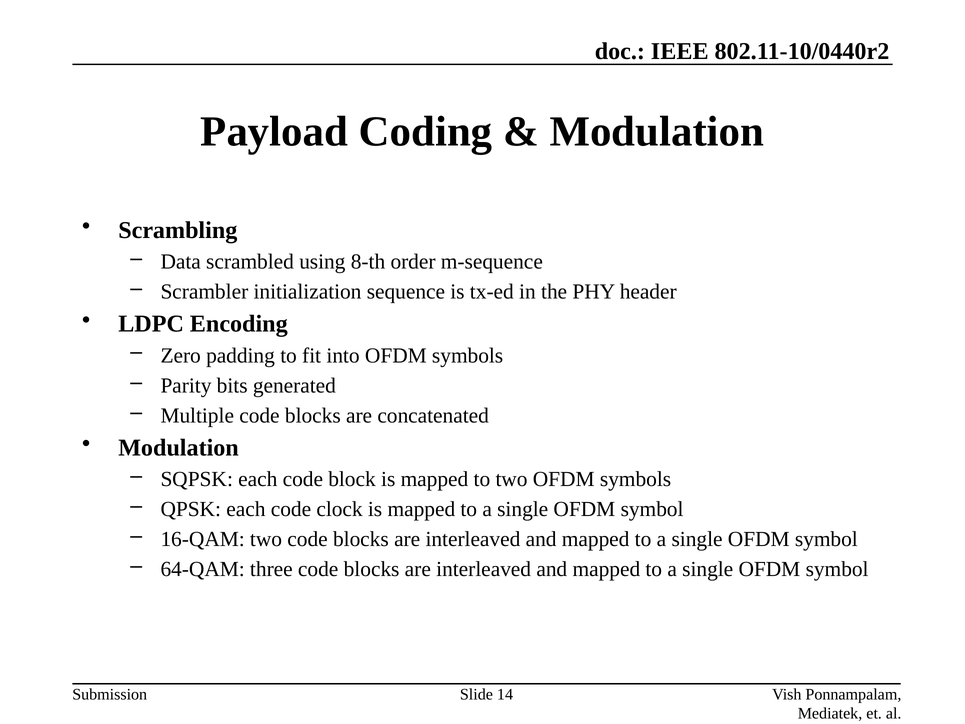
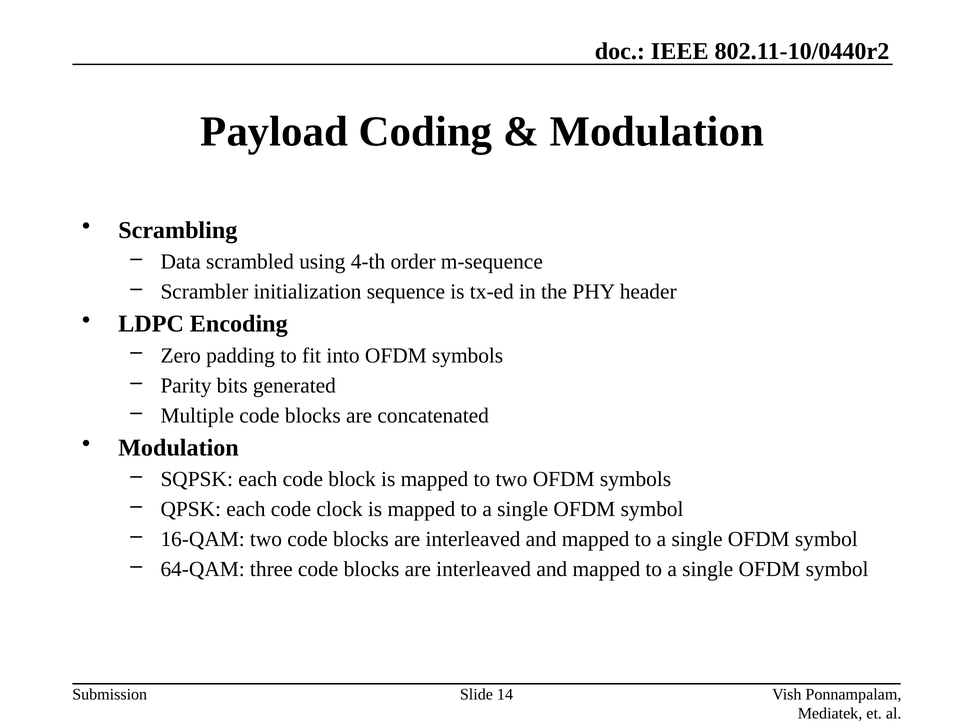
8-th: 8-th -> 4-th
